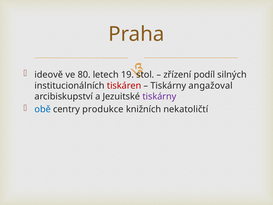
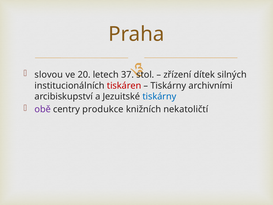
ideově: ideově -> slovou
80: 80 -> 20
19: 19 -> 37
podíl: podíl -> dítek
angažoval: angažoval -> archivními
tiskárny at (159, 96) colour: purple -> blue
obě colour: blue -> purple
